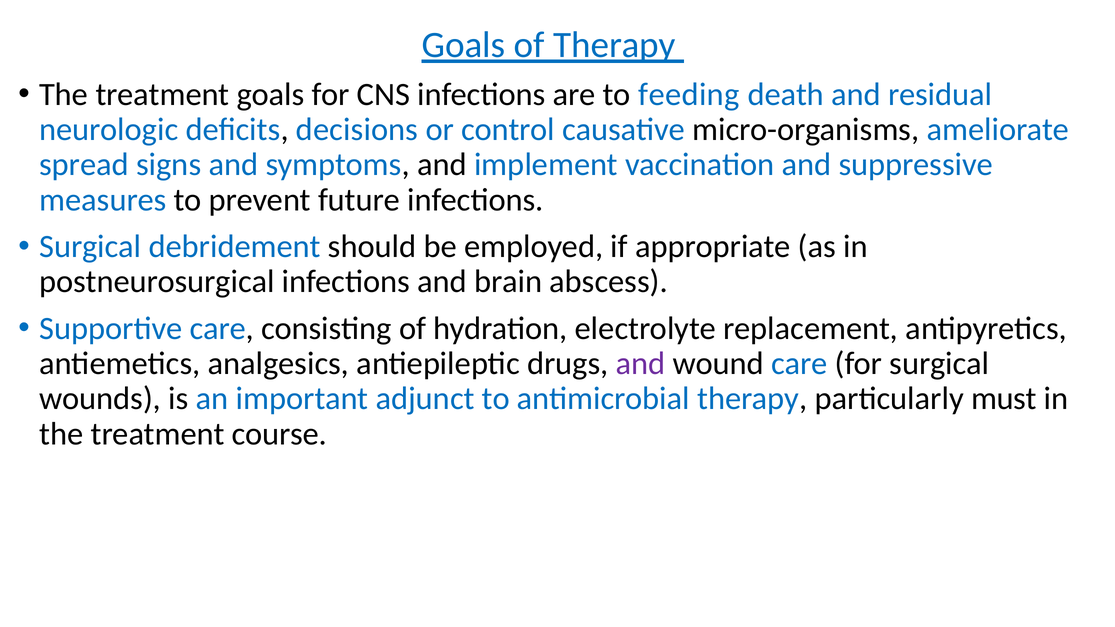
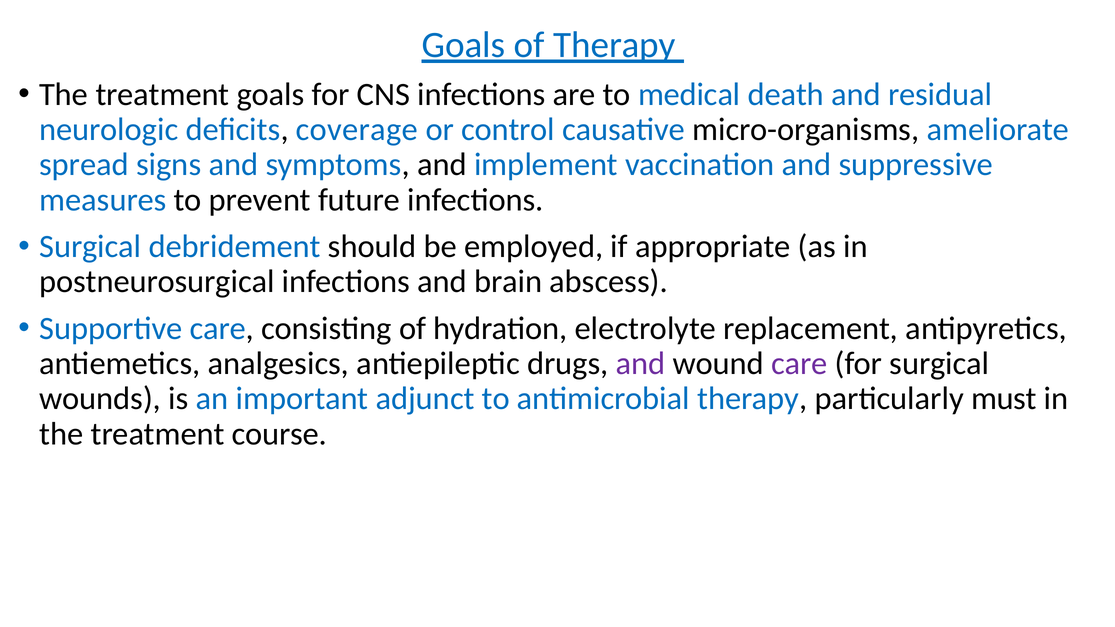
feeding: feeding -> medical
decisions: decisions -> coverage
care at (799, 364) colour: blue -> purple
